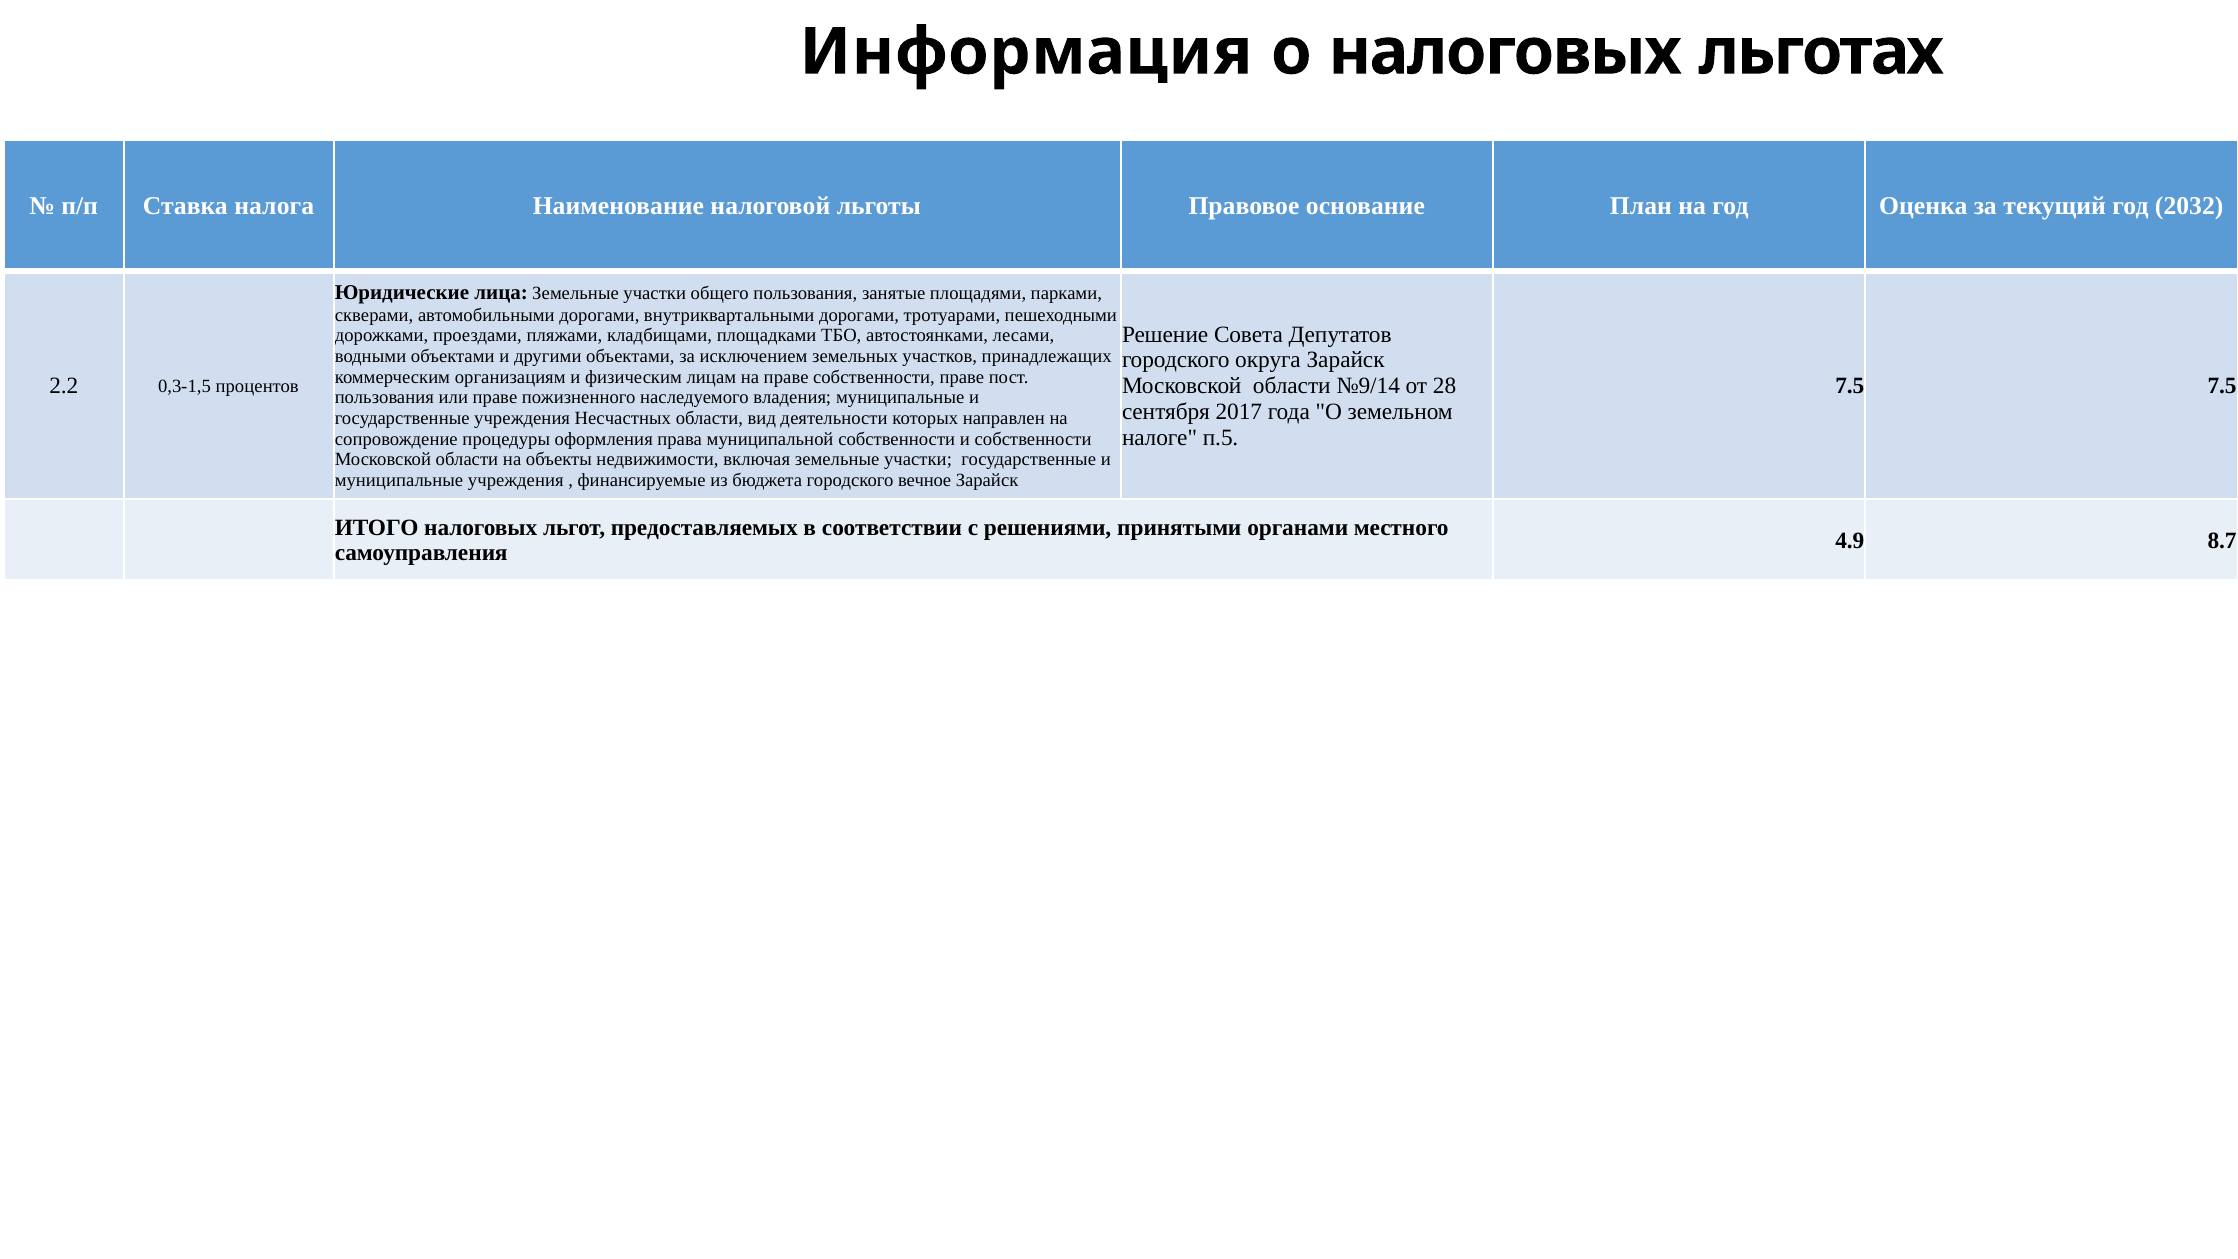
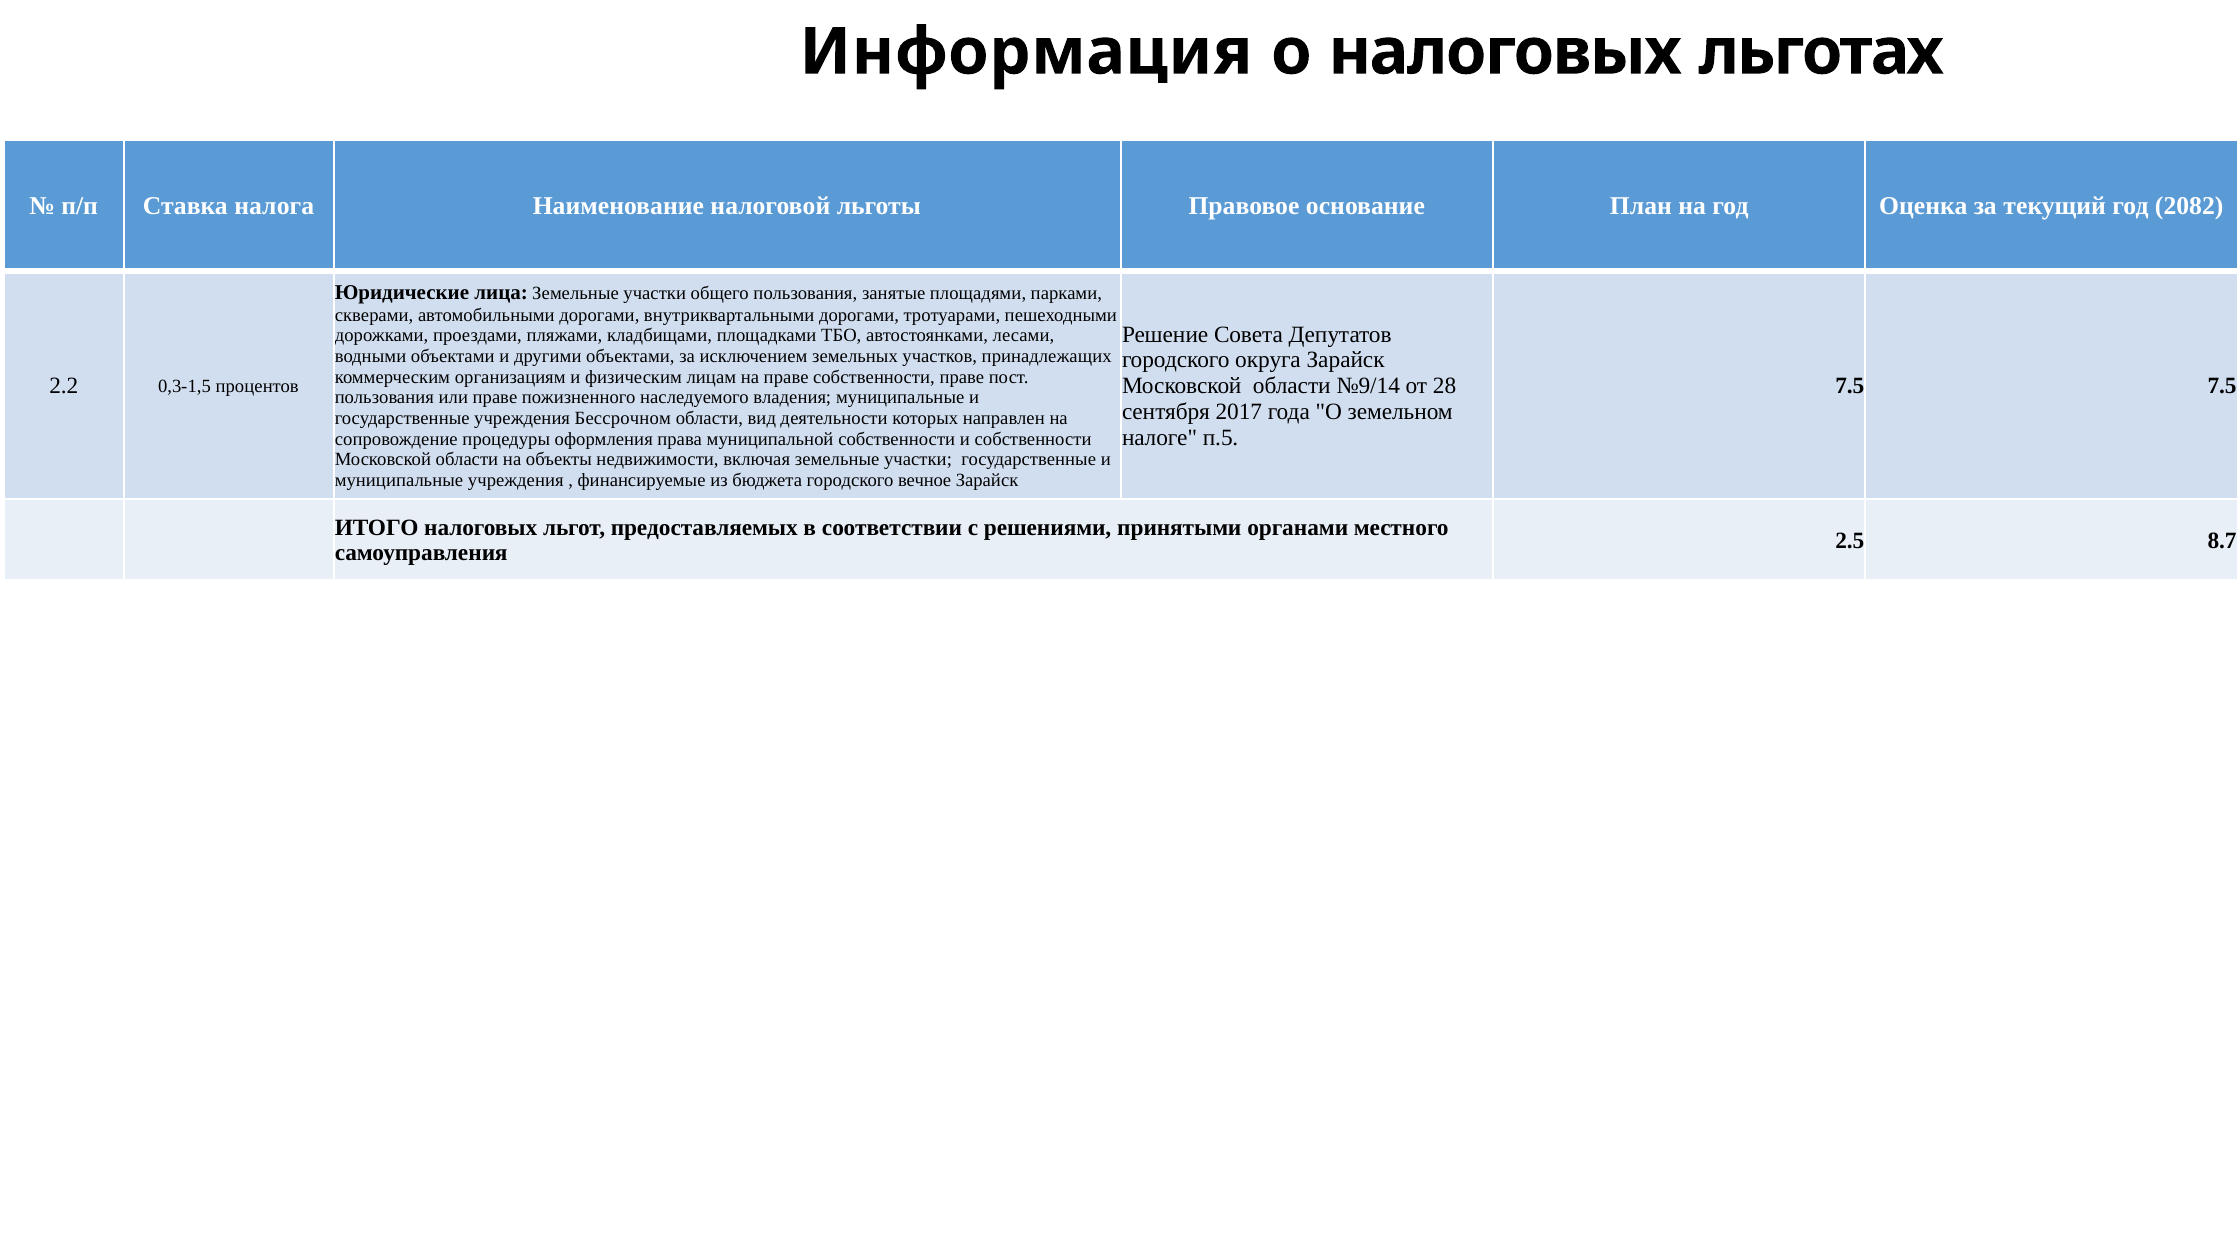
2032: 2032 -> 2082
Несчастных: Несчастных -> Бессрочном
4.9: 4.9 -> 2.5
